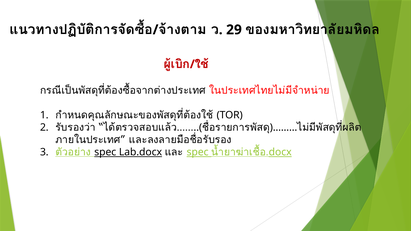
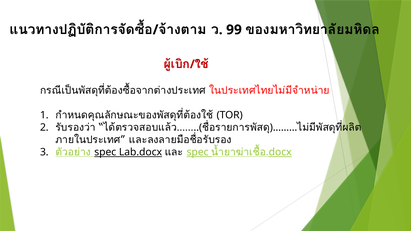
29: 29 -> 99
